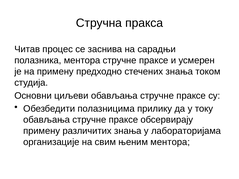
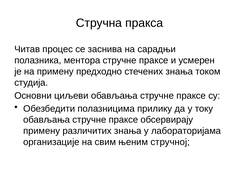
њеним ментора: ментора -> стручној
